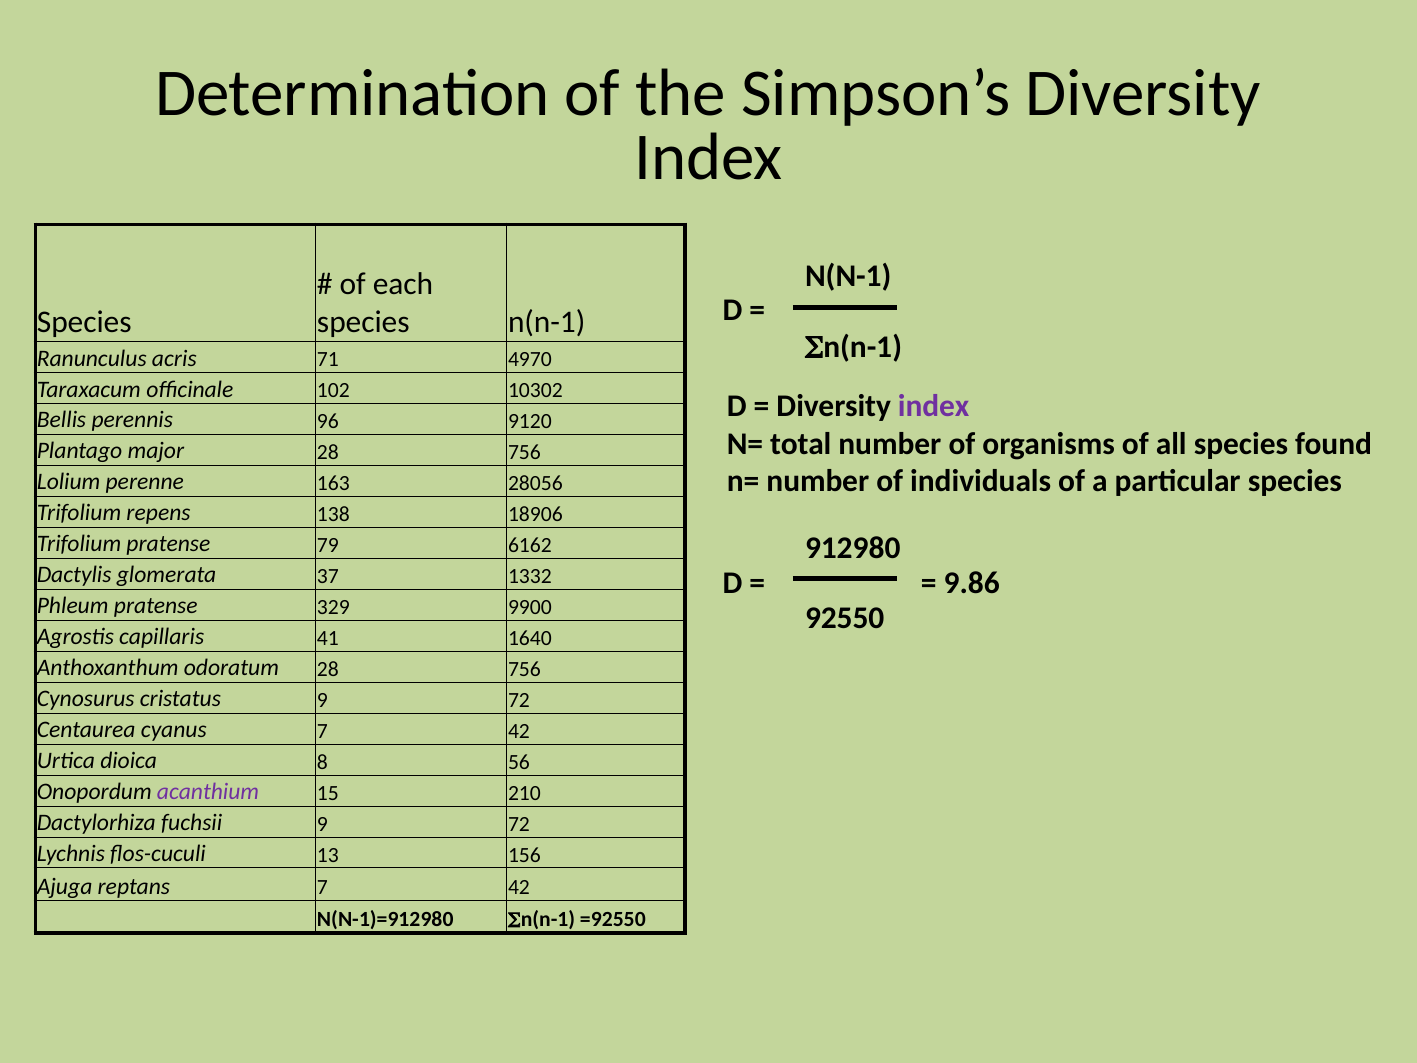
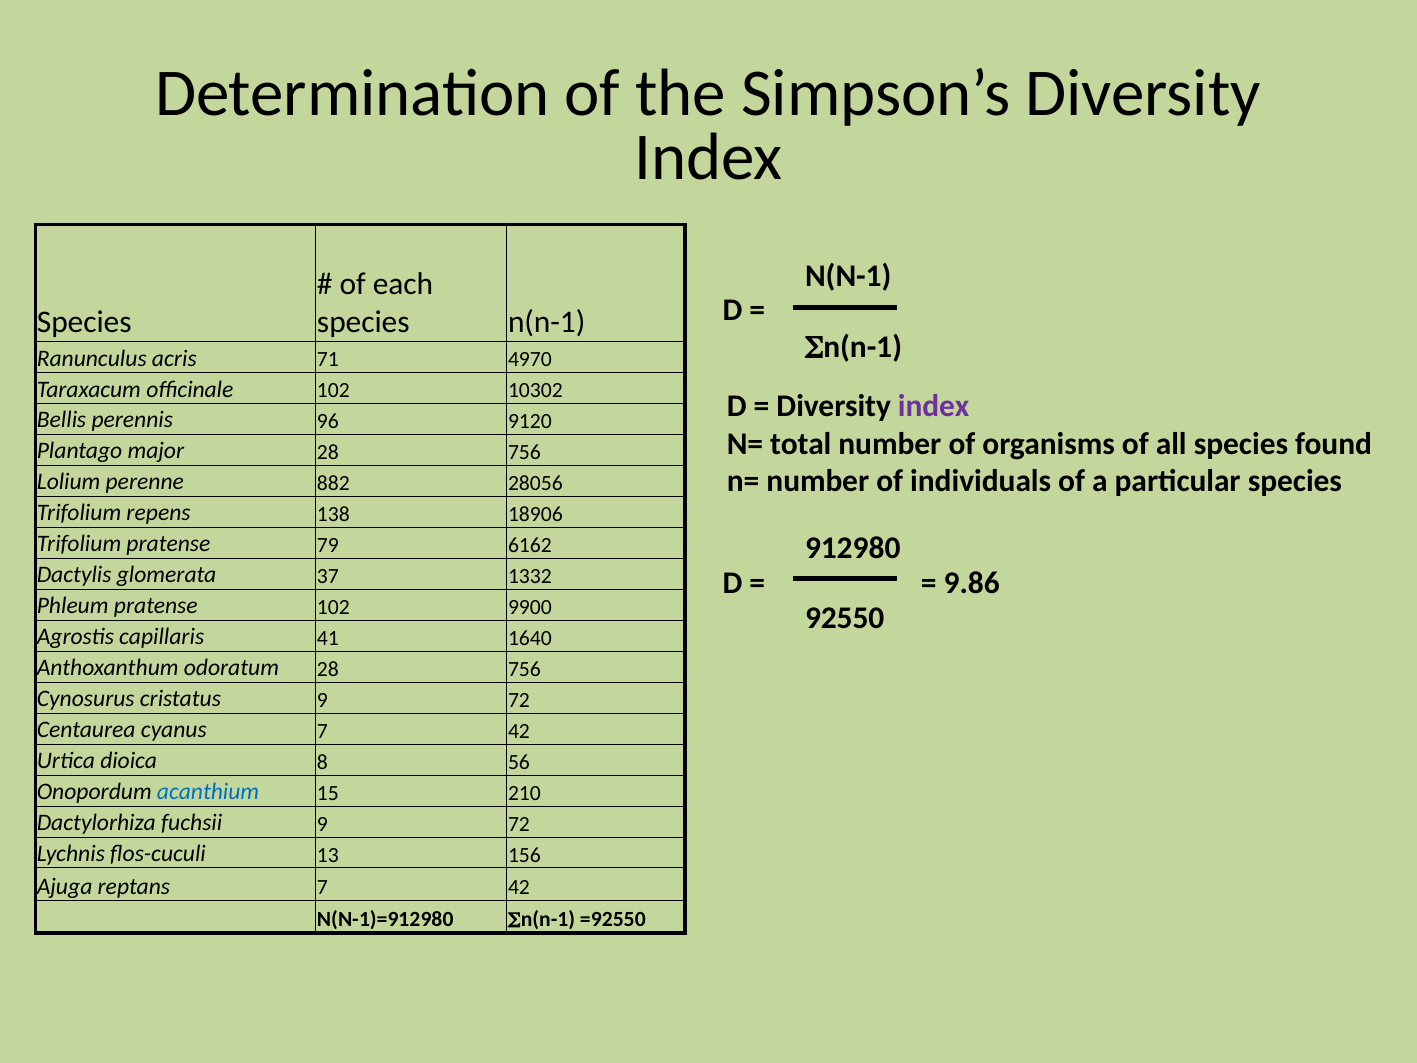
163: 163 -> 882
pratense 329: 329 -> 102
acanthium colour: purple -> blue
